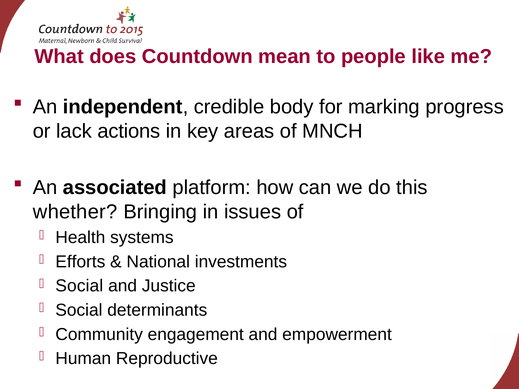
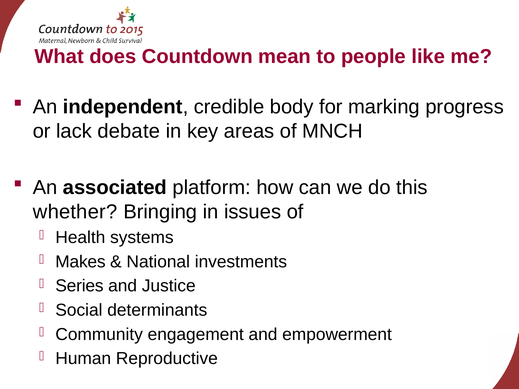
actions: actions -> debate
Efforts: Efforts -> Makes
Social at (79, 286): Social -> Series
